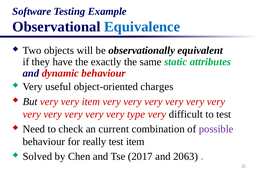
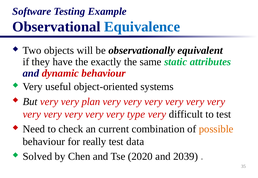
charges: charges -> systems
very item: item -> plan
possible colour: purple -> orange
test item: item -> data
2017: 2017 -> 2020
2063: 2063 -> 2039
